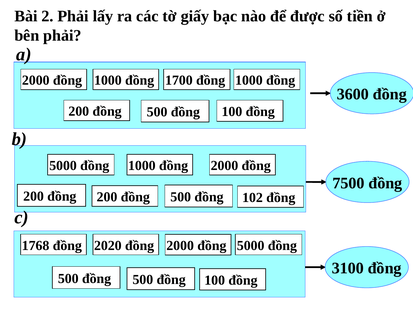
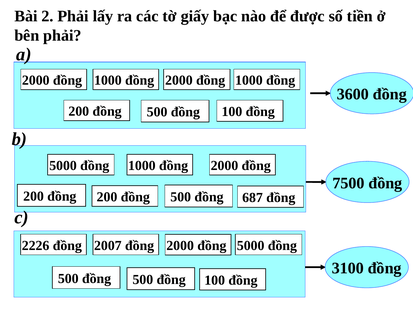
1700 at (179, 80): 1700 -> 2000
102: 102 -> 687
1768: 1768 -> 2226
2020: 2020 -> 2007
